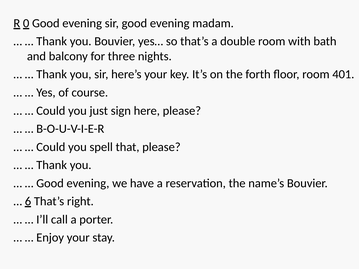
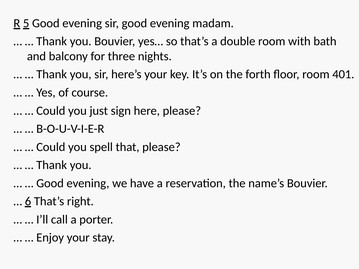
0: 0 -> 5
